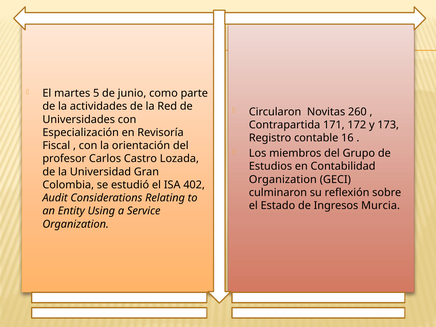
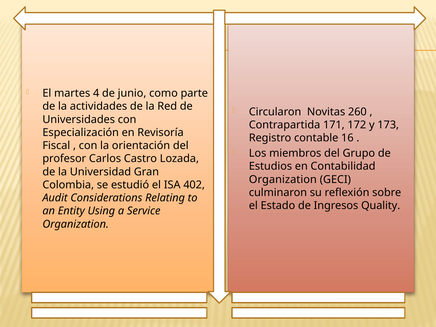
5: 5 -> 4
Murcia: Murcia -> Quality
